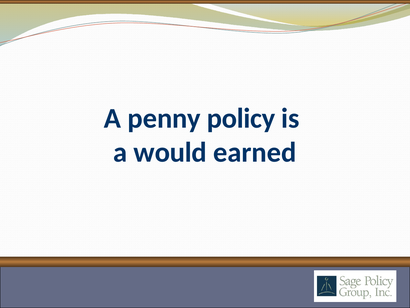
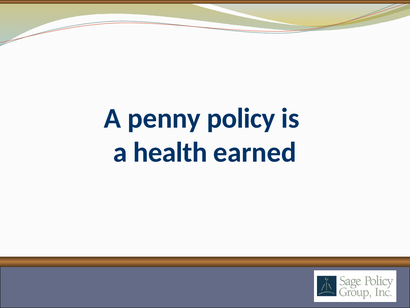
would: would -> health
